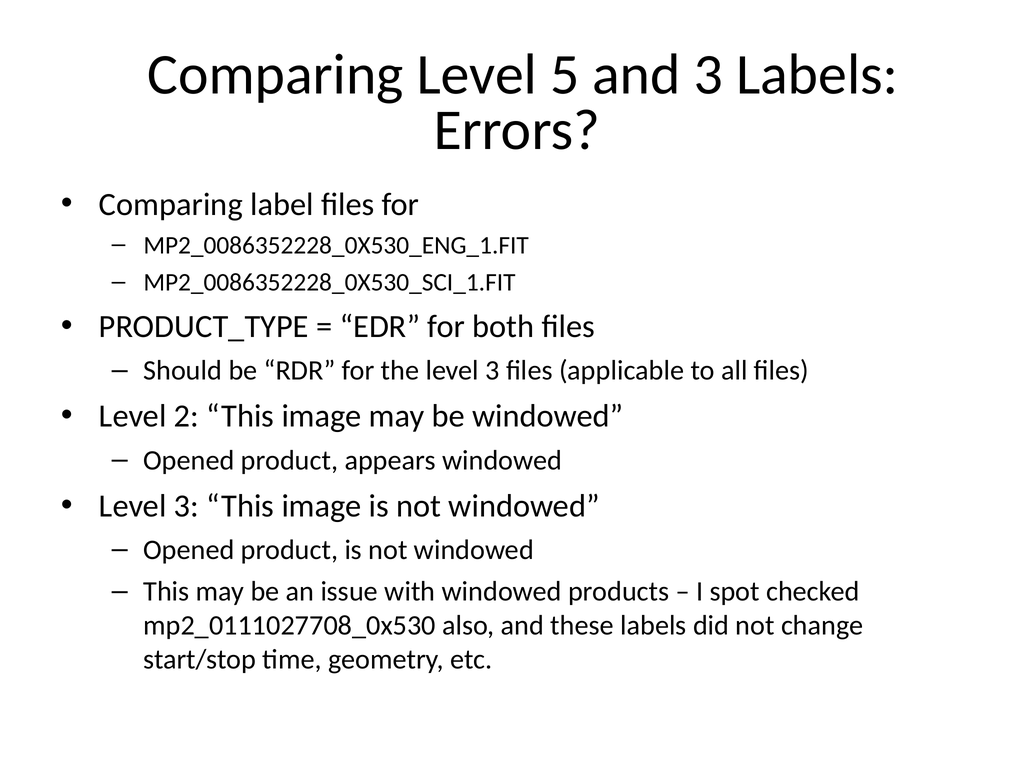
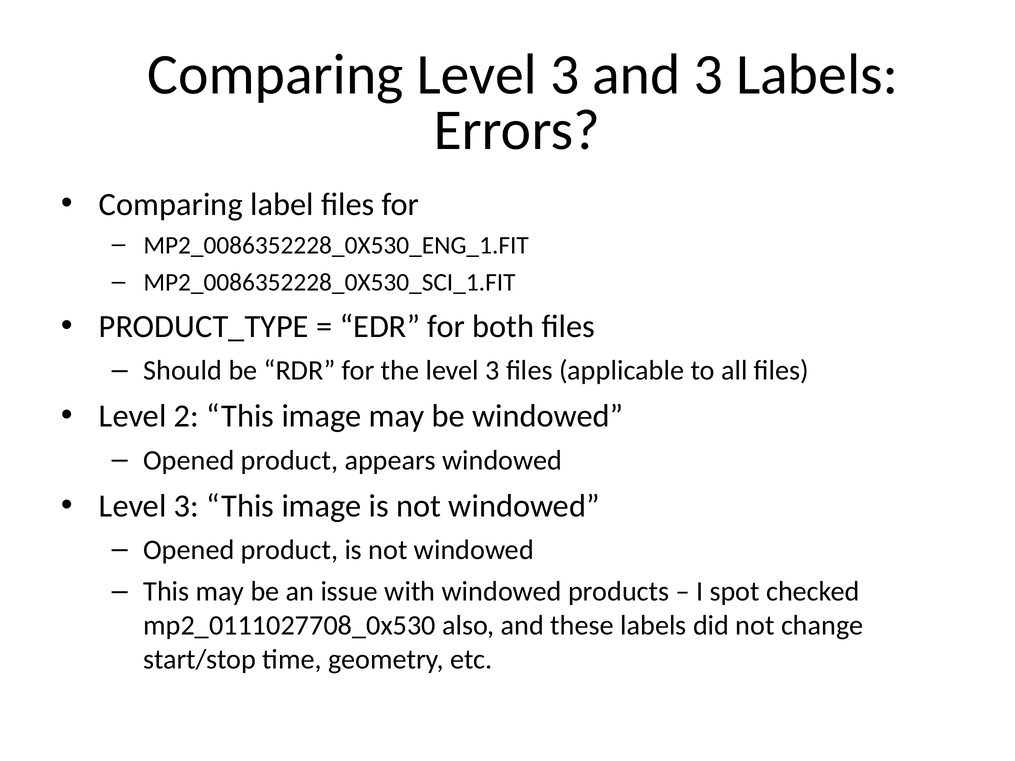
Comparing Level 5: 5 -> 3
